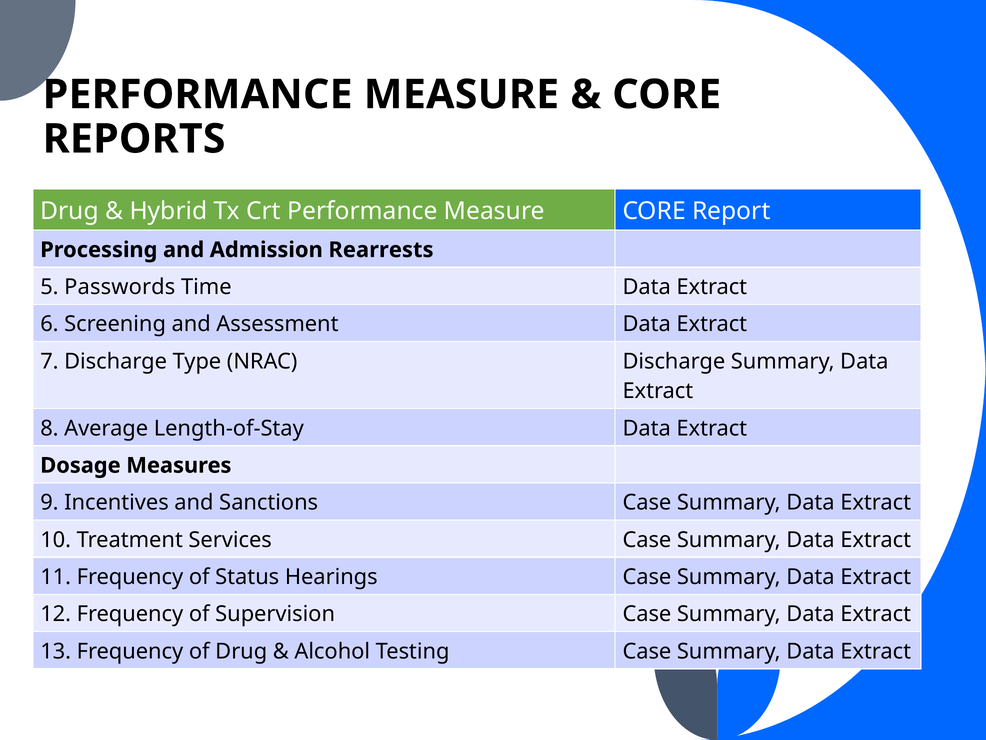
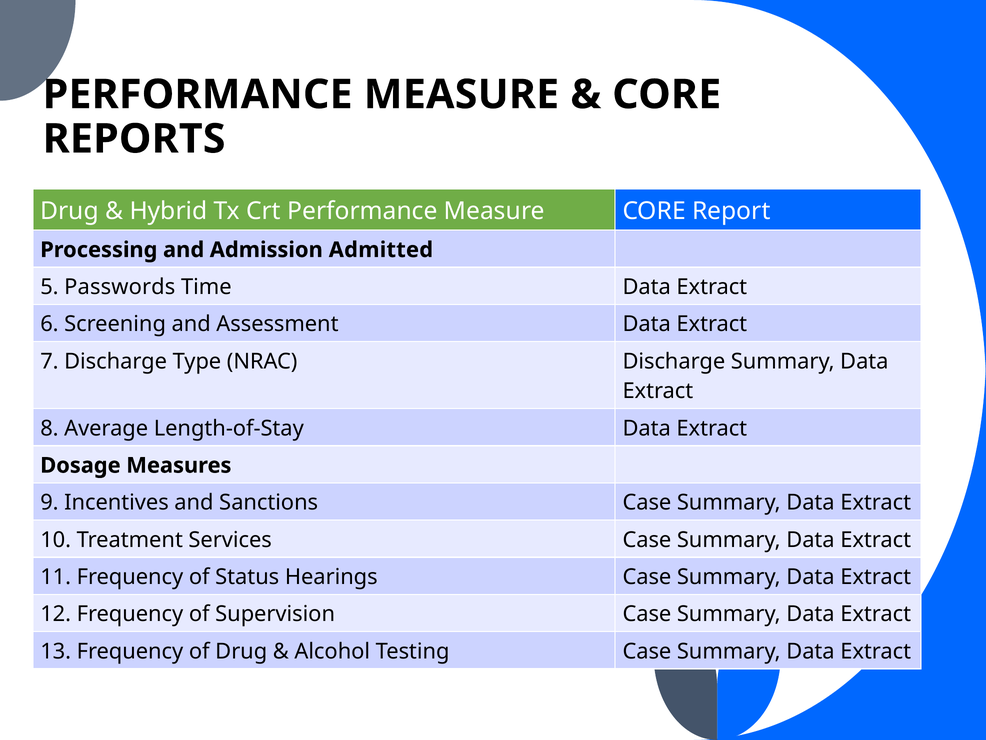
Rearrests: Rearrests -> Admitted
